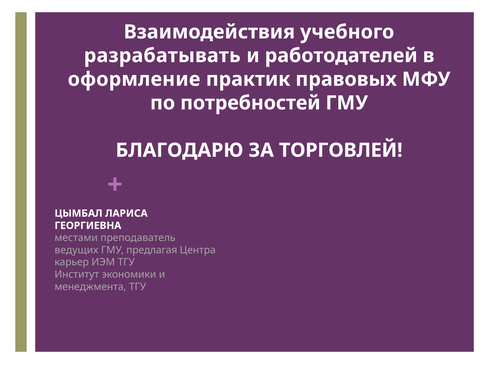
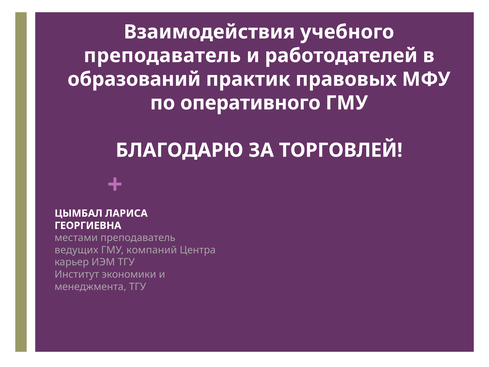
разрабатывать at (162, 56): разрабатывать -> преподаватель
оформление: оформление -> образований
потребностей: потребностей -> оперативного
предлагая: предлагая -> компаний
